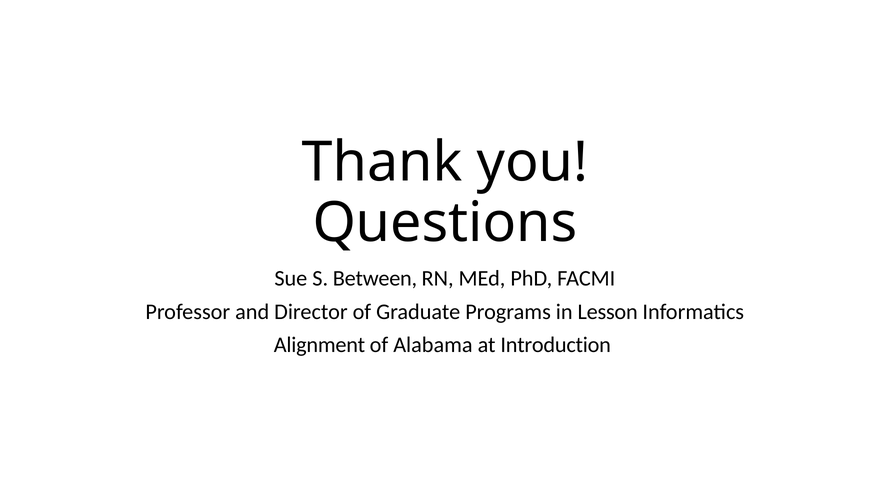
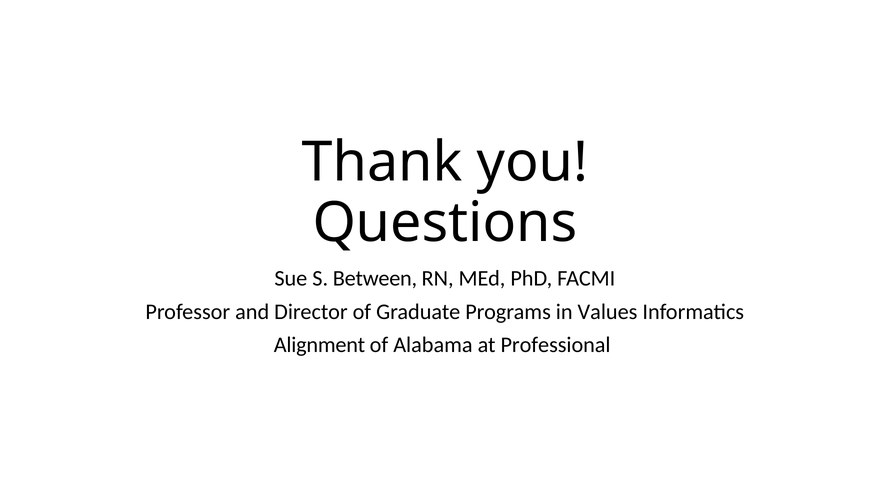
Lesson: Lesson -> Values
Introduction: Introduction -> Professional
